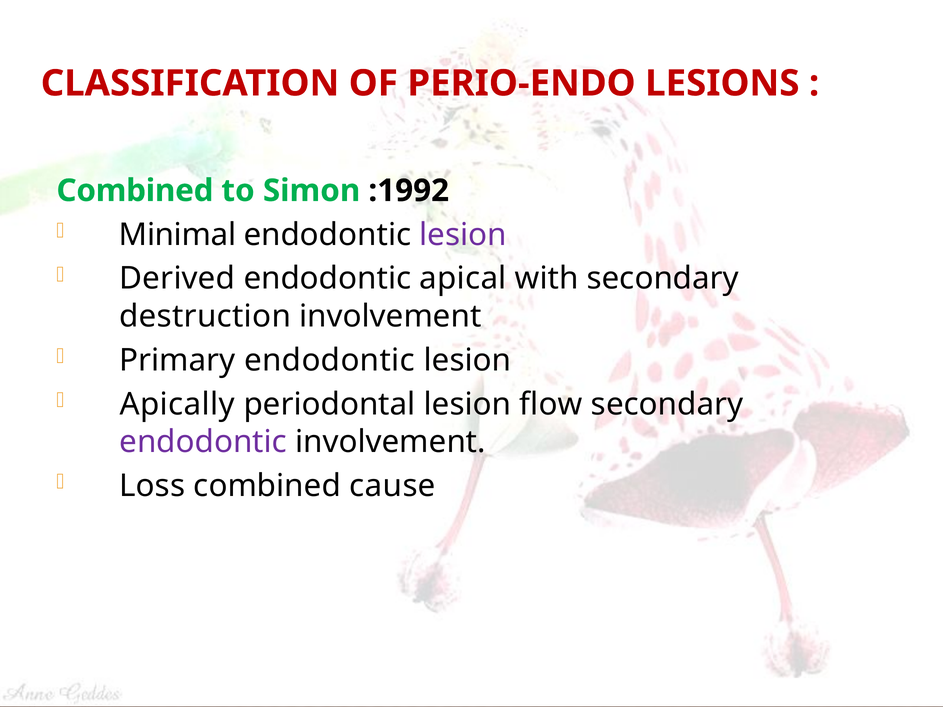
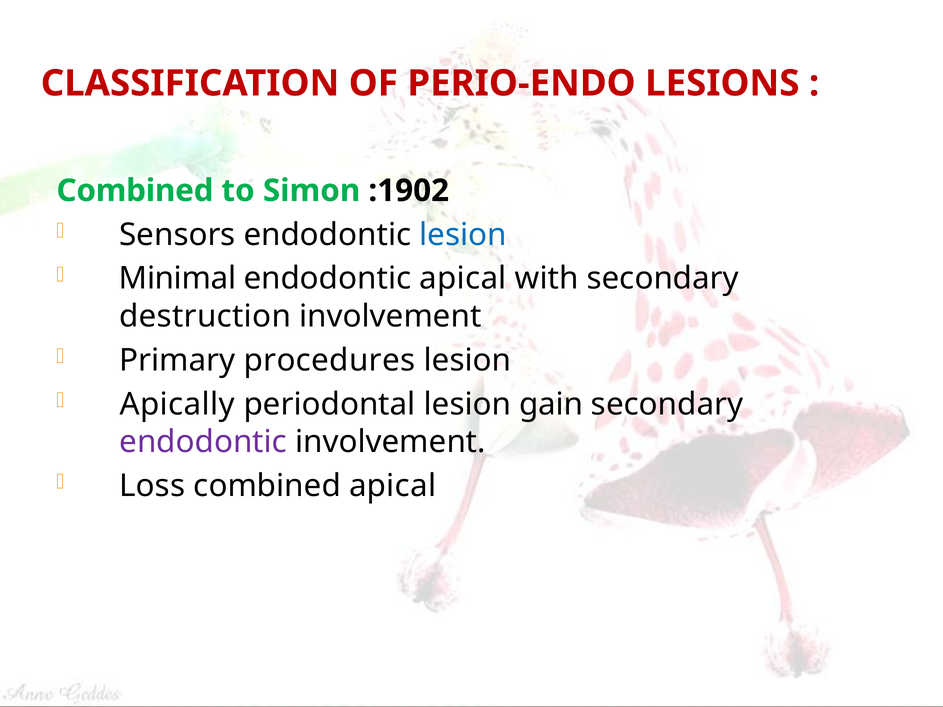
:1992: :1992 -> :1902
Minimal: Minimal -> Sensors
lesion at (463, 235) colour: purple -> blue
Derived: Derived -> Minimal
Primary endodontic: endodontic -> procedures
flow: flow -> gain
combined cause: cause -> apical
